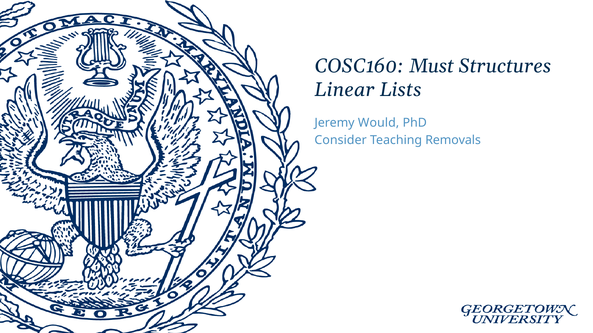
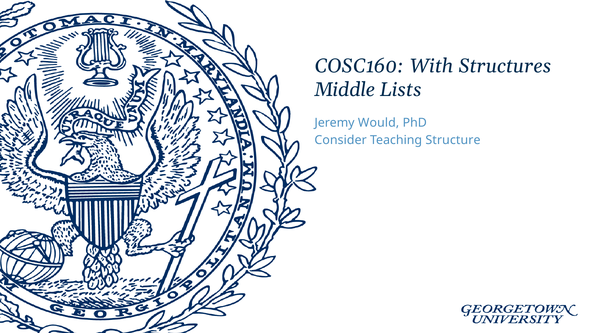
Must: Must -> With
Linear: Linear -> Middle
Removals: Removals -> Structure
